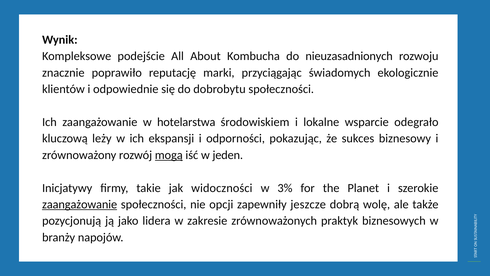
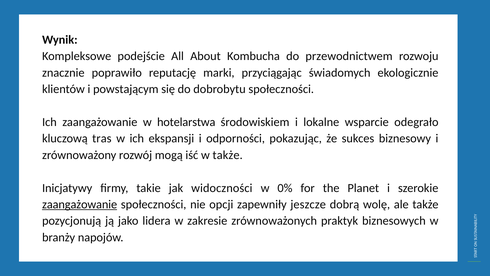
nieuzasadnionych: nieuzasadnionych -> przewodnictwem
odpowiednie: odpowiednie -> powstającym
leży: leży -> tras
mogą underline: present -> none
w jeden: jeden -> także
3%: 3% -> 0%
